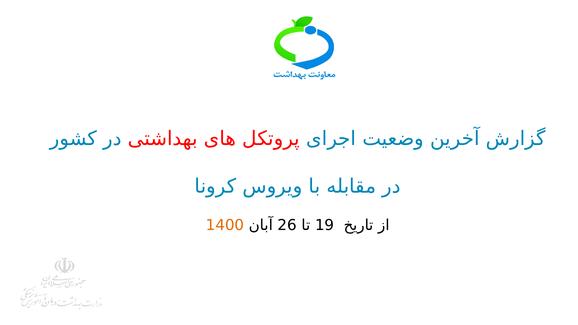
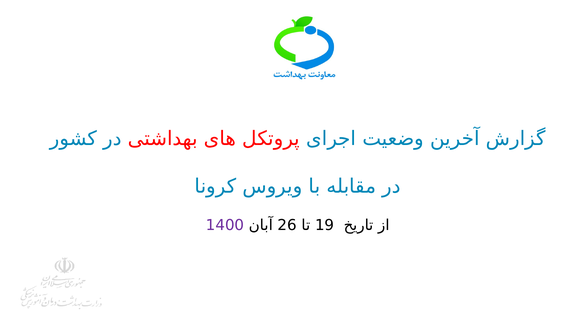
1400 colour: orange -> purple
